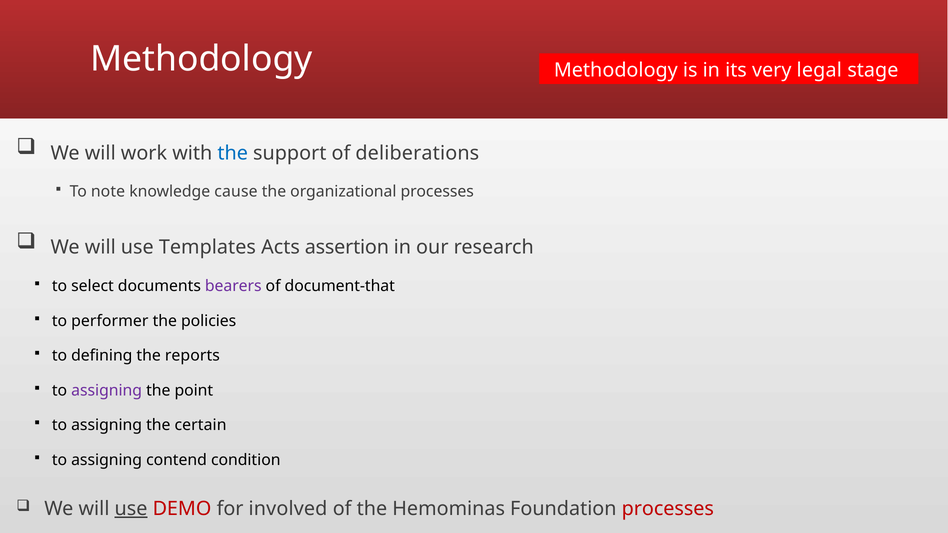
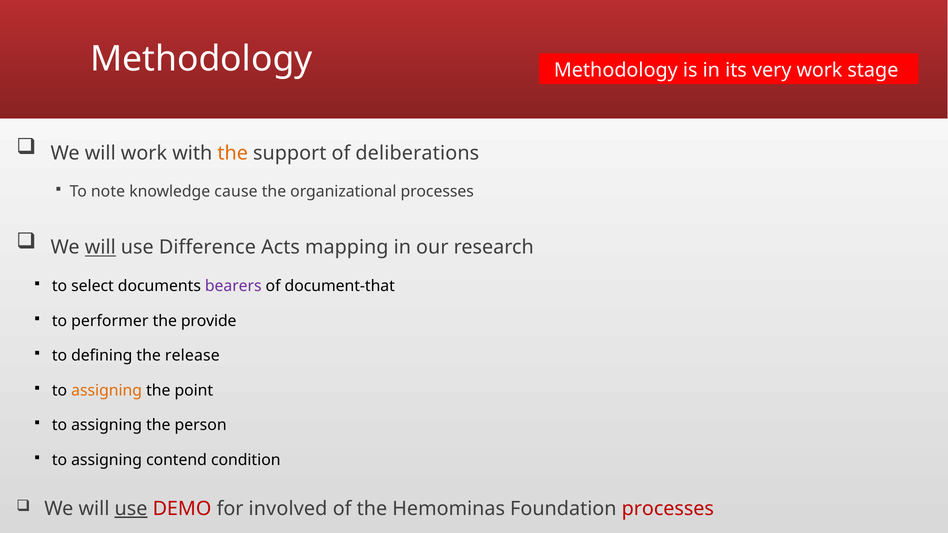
very legal: legal -> work
the at (233, 153) colour: blue -> orange
will at (100, 247) underline: none -> present
Templates: Templates -> Difference
assertion: assertion -> mapping
policies: policies -> provide
reports: reports -> release
assigning at (107, 391) colour: purple -> orange
certain: certain -> person
